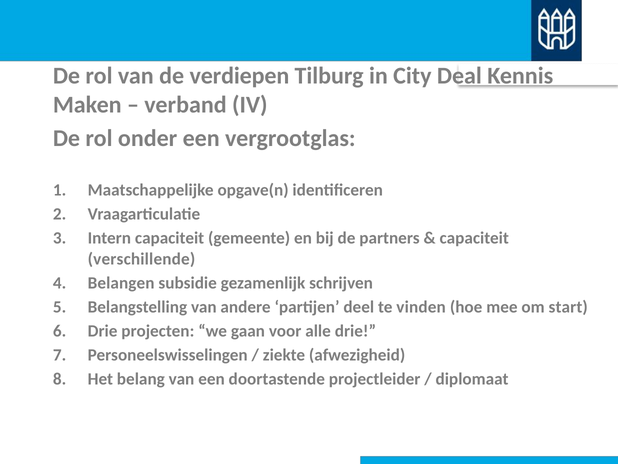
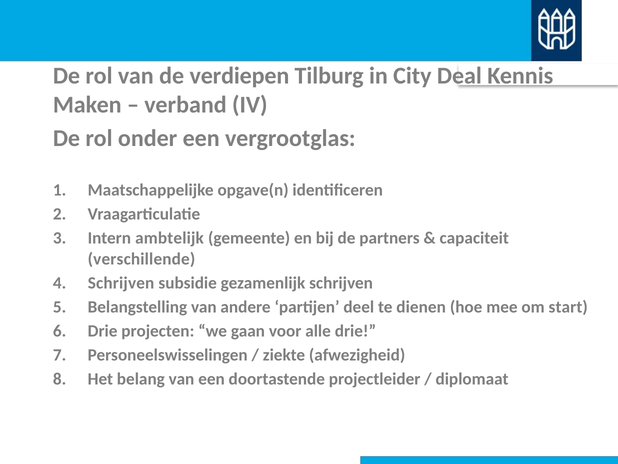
Intern capaciteit: capaciteit -> ambtelijk
Belangen at (121, 283): Belangen -> Schrijven
vinden: vinden -> dienen
